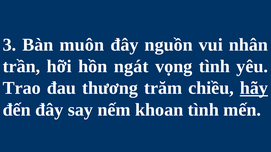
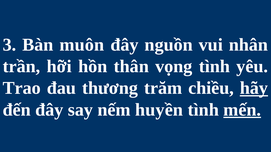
ngát: ngát -> thân
khoan: khoan -> huyền
mến underline: none -> present
